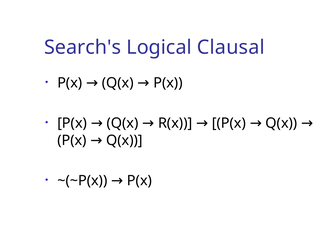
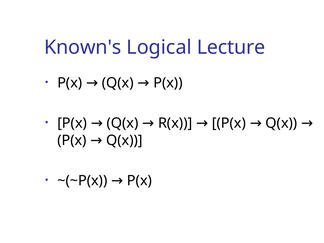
Search's: Search's -> Known's
Clausal: Clausal -> Lecture
